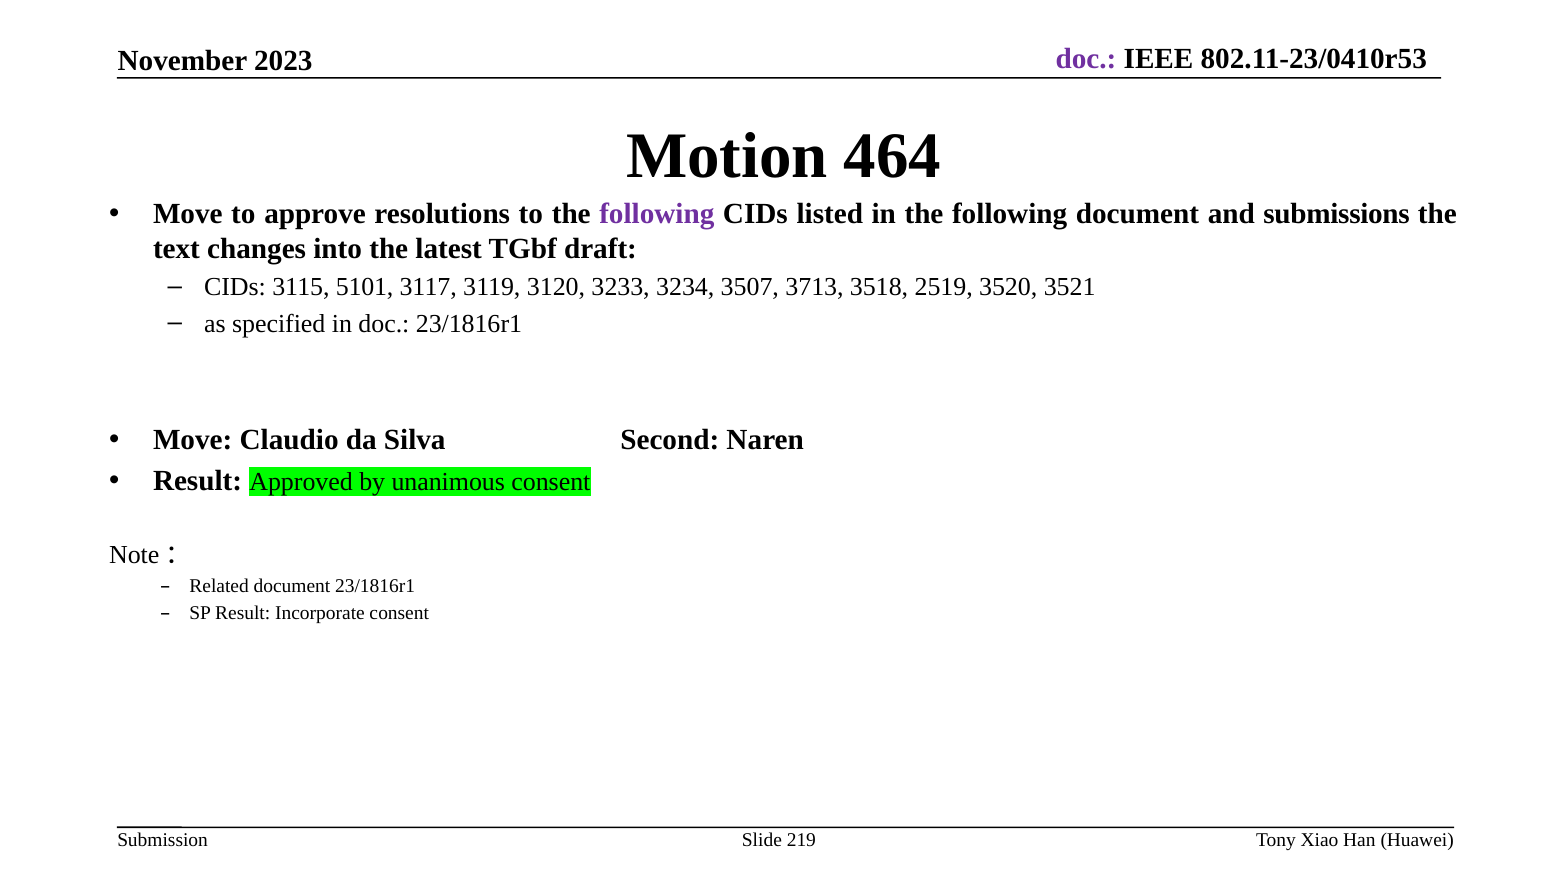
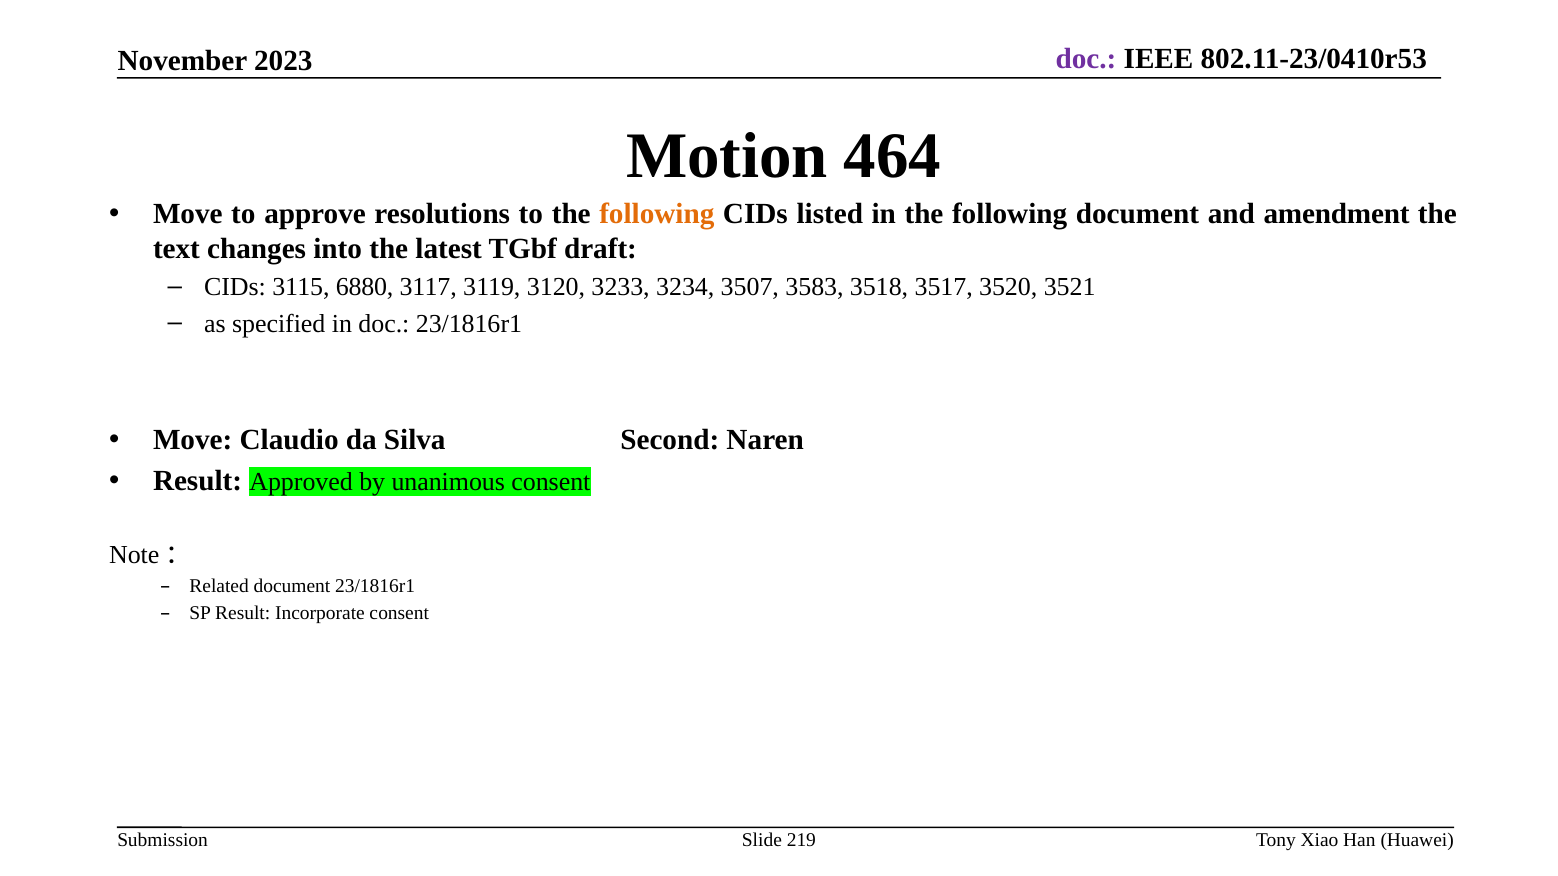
following at (657, 214) colour: purple -> orange
submissions: submissions -> amendment
5101: 5101 -> 6880
3713: 3713 -> 3583
2519: 2519 -> 3517
